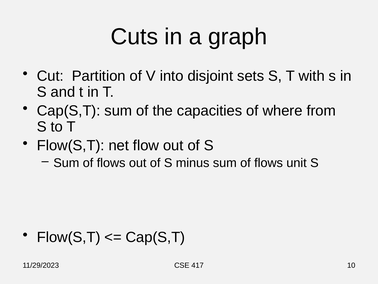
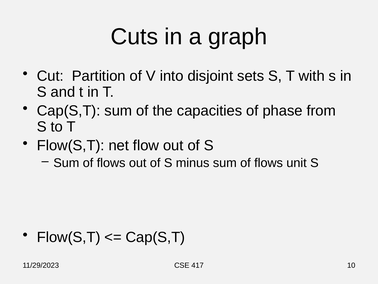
where: where -> phase
